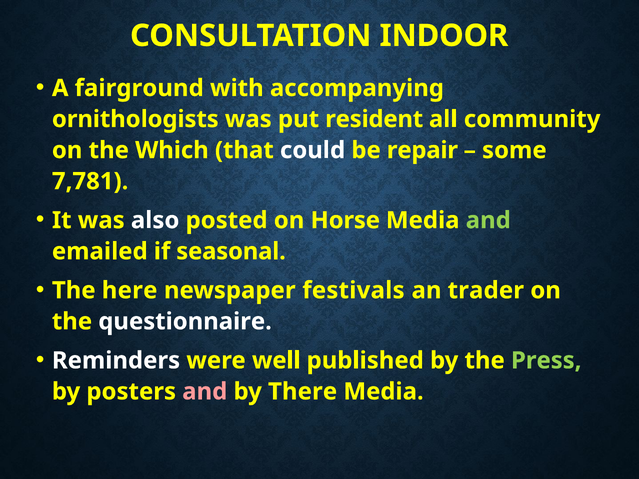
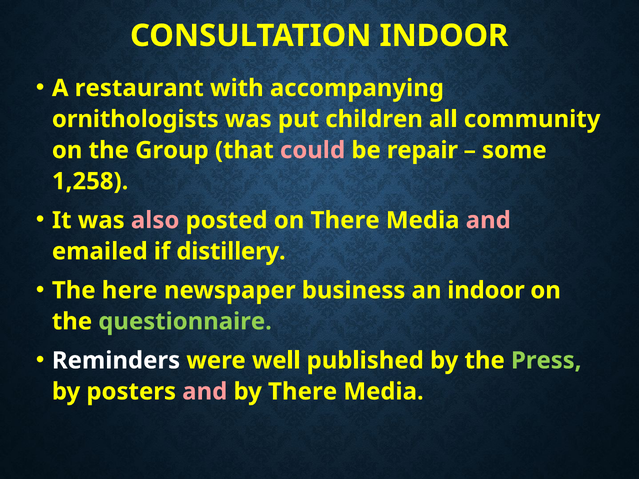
fairground: fairground -> restaurant
resident: resident -> children
Which: Which -> Group
could colour: white -> pink
7,781: 7,781 -> 1,258
also colour: white -> pink
on Horse: Horse -> There
and at (488, 220) colour: light green -> pink
seasonal: seasonal -> distillery
festivals: festivals -> business
an trader: trader -> indoor
questionnaire colour: white -> light green
